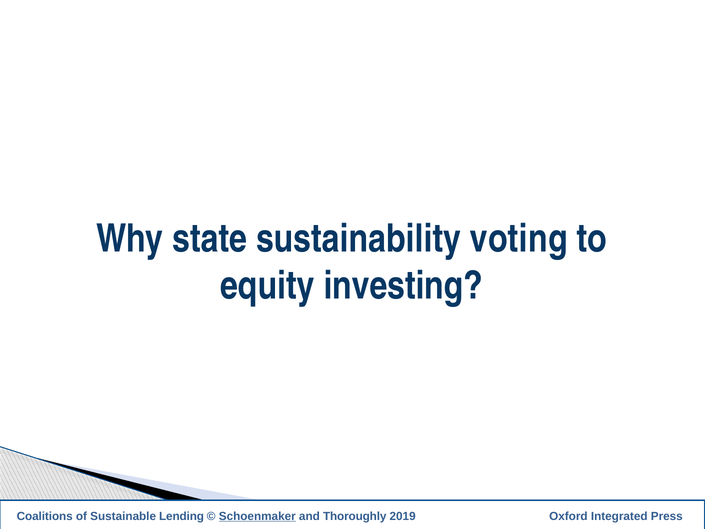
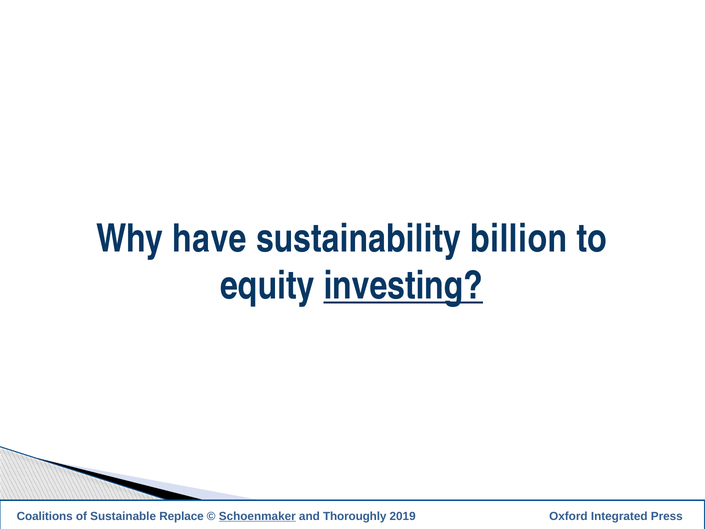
state: state -> have
voting: voting -> billion
investing underline: none -> present
Lending: Lending -> Replace
